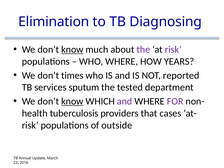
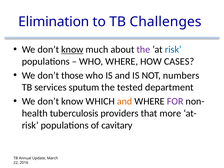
Diagnosing: Diagnosing -> Challenges
risk at (173, 49) colour: purple -> blue
YEARS: YEARS -> CASES
times: times -> those
reported: reported -> numbers
know at (72, 101) underline: present -> none
and at (125, 101) colour: purple -> orange
cases: cases -> more
outside: outside -> cavitary
